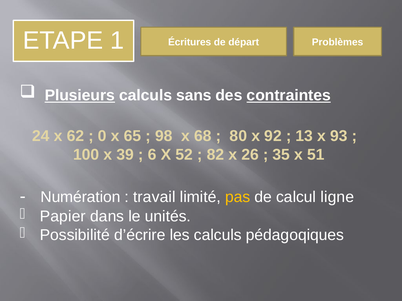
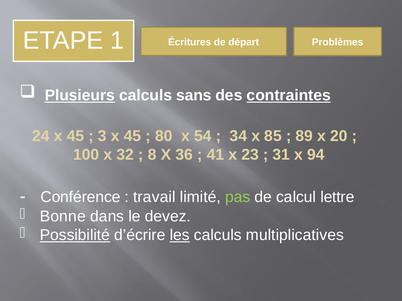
24 x 62: 62 -> 45
0: 0 -> 3
65 at (133, 136): 65 -> 45
98: 98 -> 80
68: 68 -> 54
80: 80 -> 34
92: 92 -> 85
13: 13 -> 89
93: 93 -> 20
39: 39 -> 32
6: 6 -> 8
52: 52 -> 36
82: 82 -> 41
26: 26 -> 23
35: 35 -> 31
51: 51 -> 94
Numération: Numération -> Conférence
pas colour: yellow -> light green
ligne: ligne -> lettre
Papier: Papier -> Bonne
unités: unités -> devez
Possibilité underline: none -> present
les underline: none -> present
pédagoqiques: pédagoqiques -> multiplicatives
